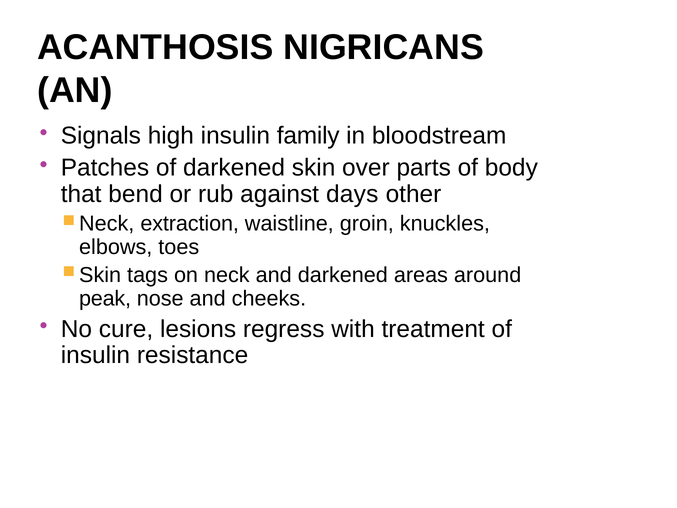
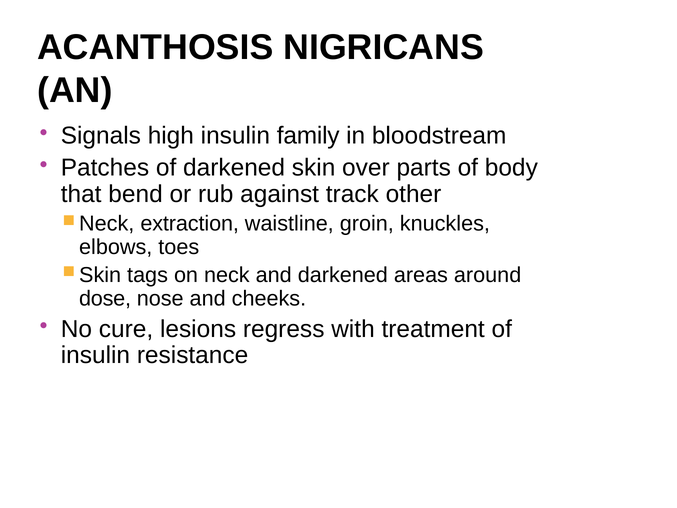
days: days -> track
peak: peak -> dose
